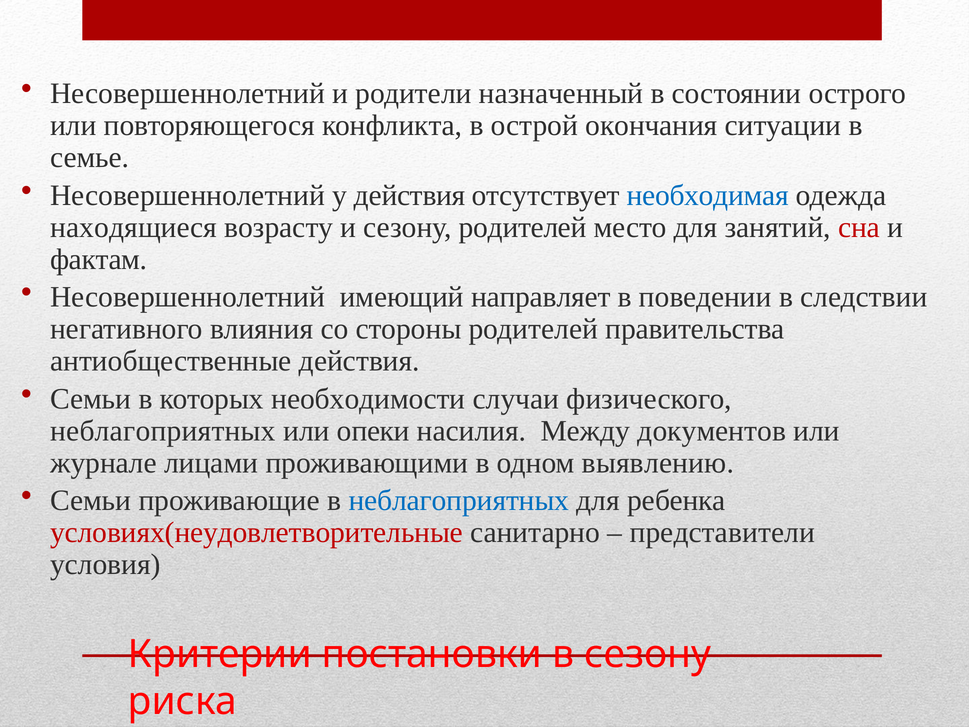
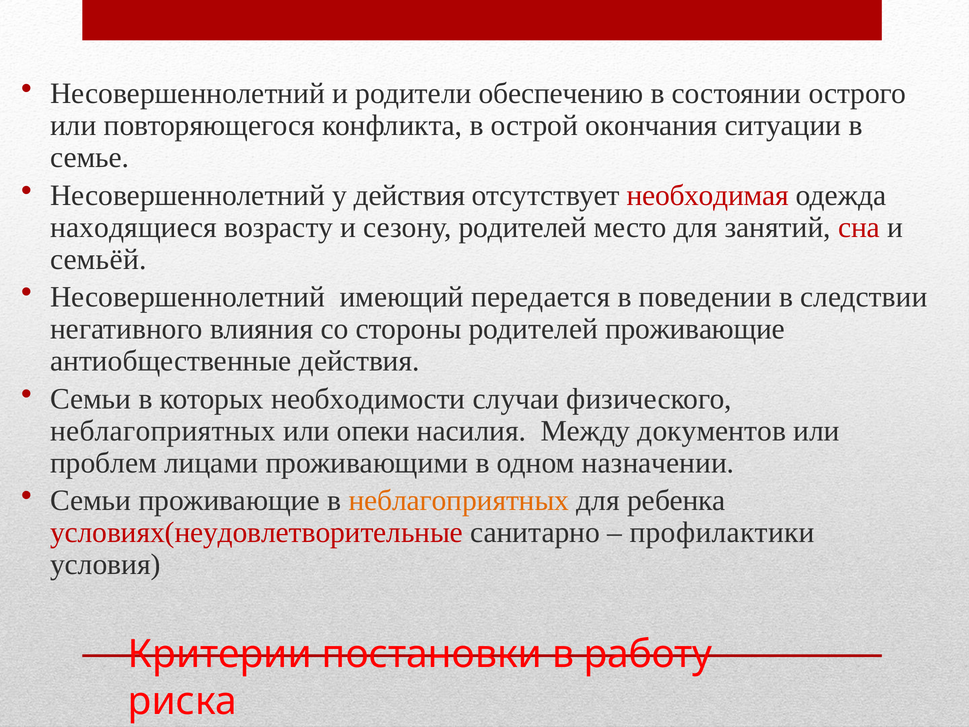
назначенный: назначенный -> обеспечению
необходимая colour: blue -> red
фактам: фактам -> семьёй
направляет: направляет -> передается
родителей правительства: правительства -> проживающие
журнале: журнале -> проблем
выявлению: выявлению -> назначении
неблагоприятных at (459, 500) colour: blue -> orange
представители: представители -> профилактики
в сезону: сезону -> работу
